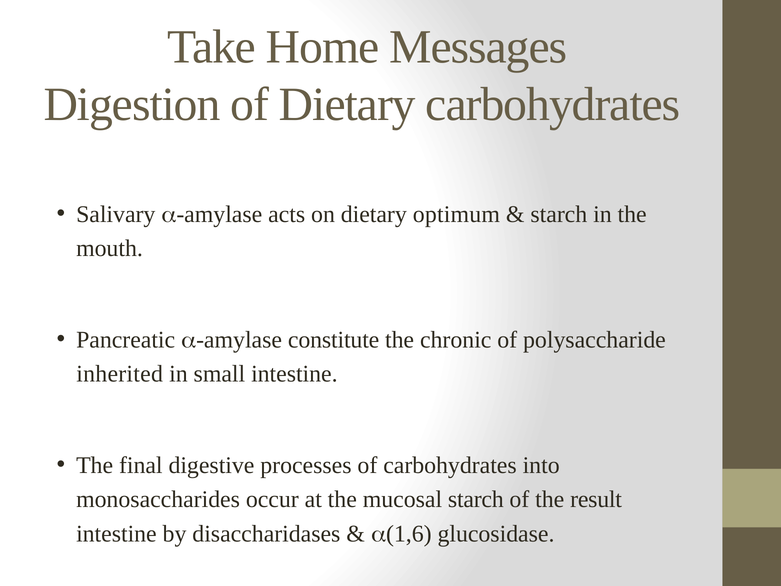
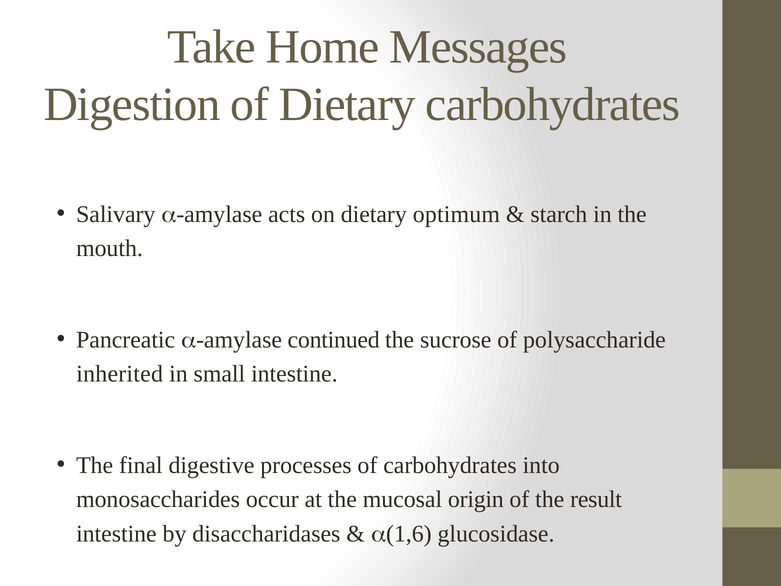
constitute: constitute -> continued
chronic: chronic -> sucrose
mucosal starch: starch -> origin
